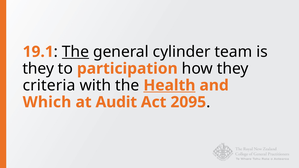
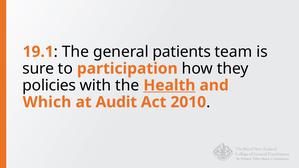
The at (75, 52) underline: present -> none
cylinder: cylinder -> patients
they at (38, 69): they -> sure
criteria: criteria -> policies
2095: 2095 -> 2010
